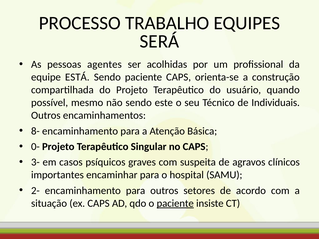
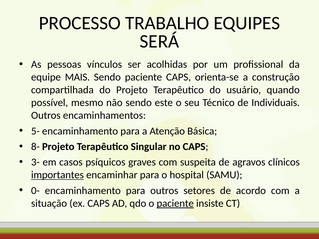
agentes: agentes -> vínculos
ESTÁ: ESTÁ -> MAIS
8-: 8- -> 5-
0-: 0- -> 8-
importantes underline: none -> present
2-: 2- -> 0-
